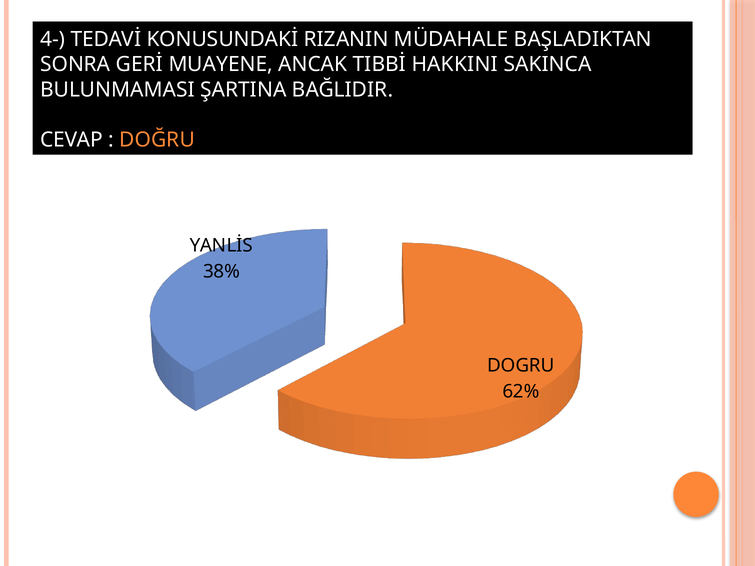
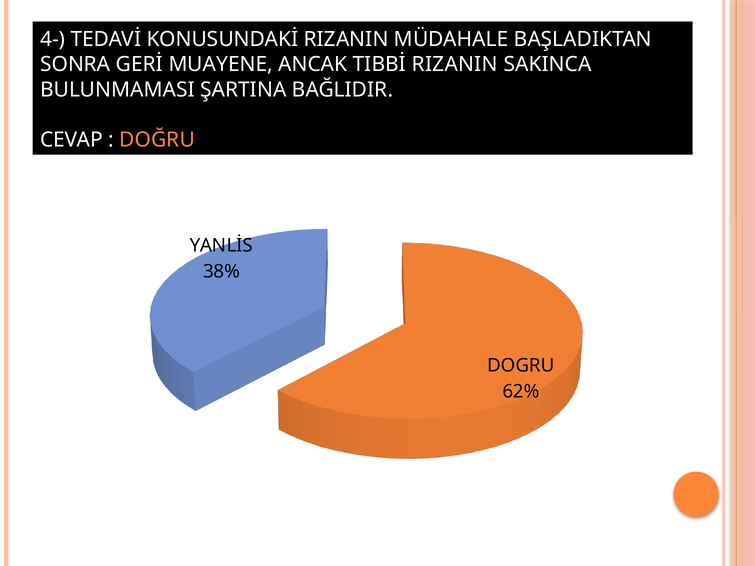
TIBBİ HAKKINI: HAKKINI -> RIZANIN
